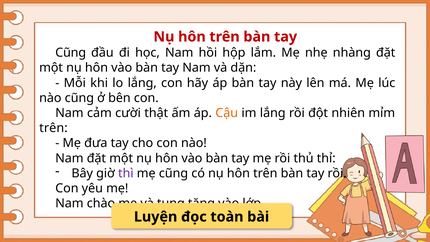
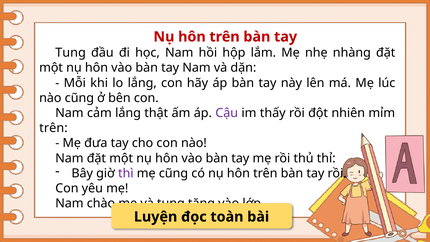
Cũng at (71, 53): Cũng -> Tung
cảm cười: cười -> lắng
Cậu colour: orange -> purple
im lắng: lắng -> thấy
